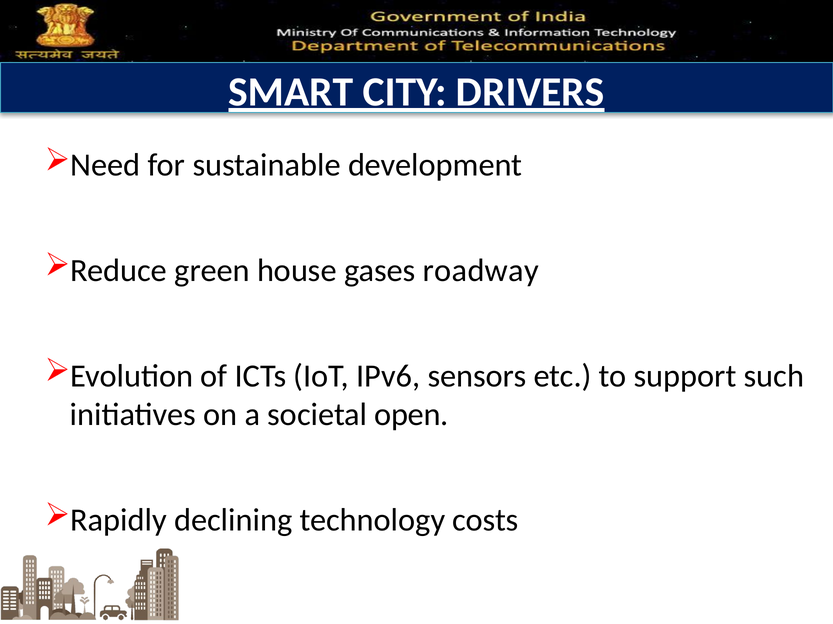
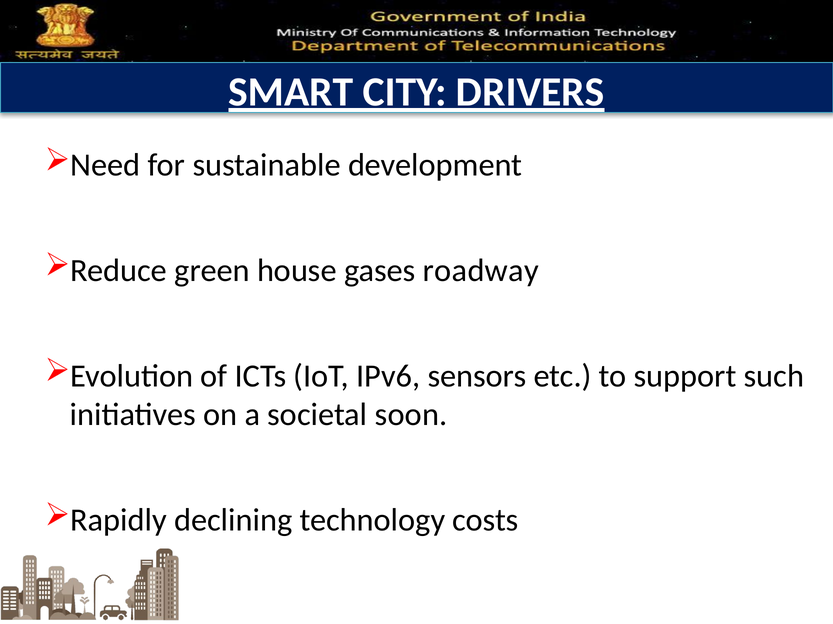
open: open -> soon
